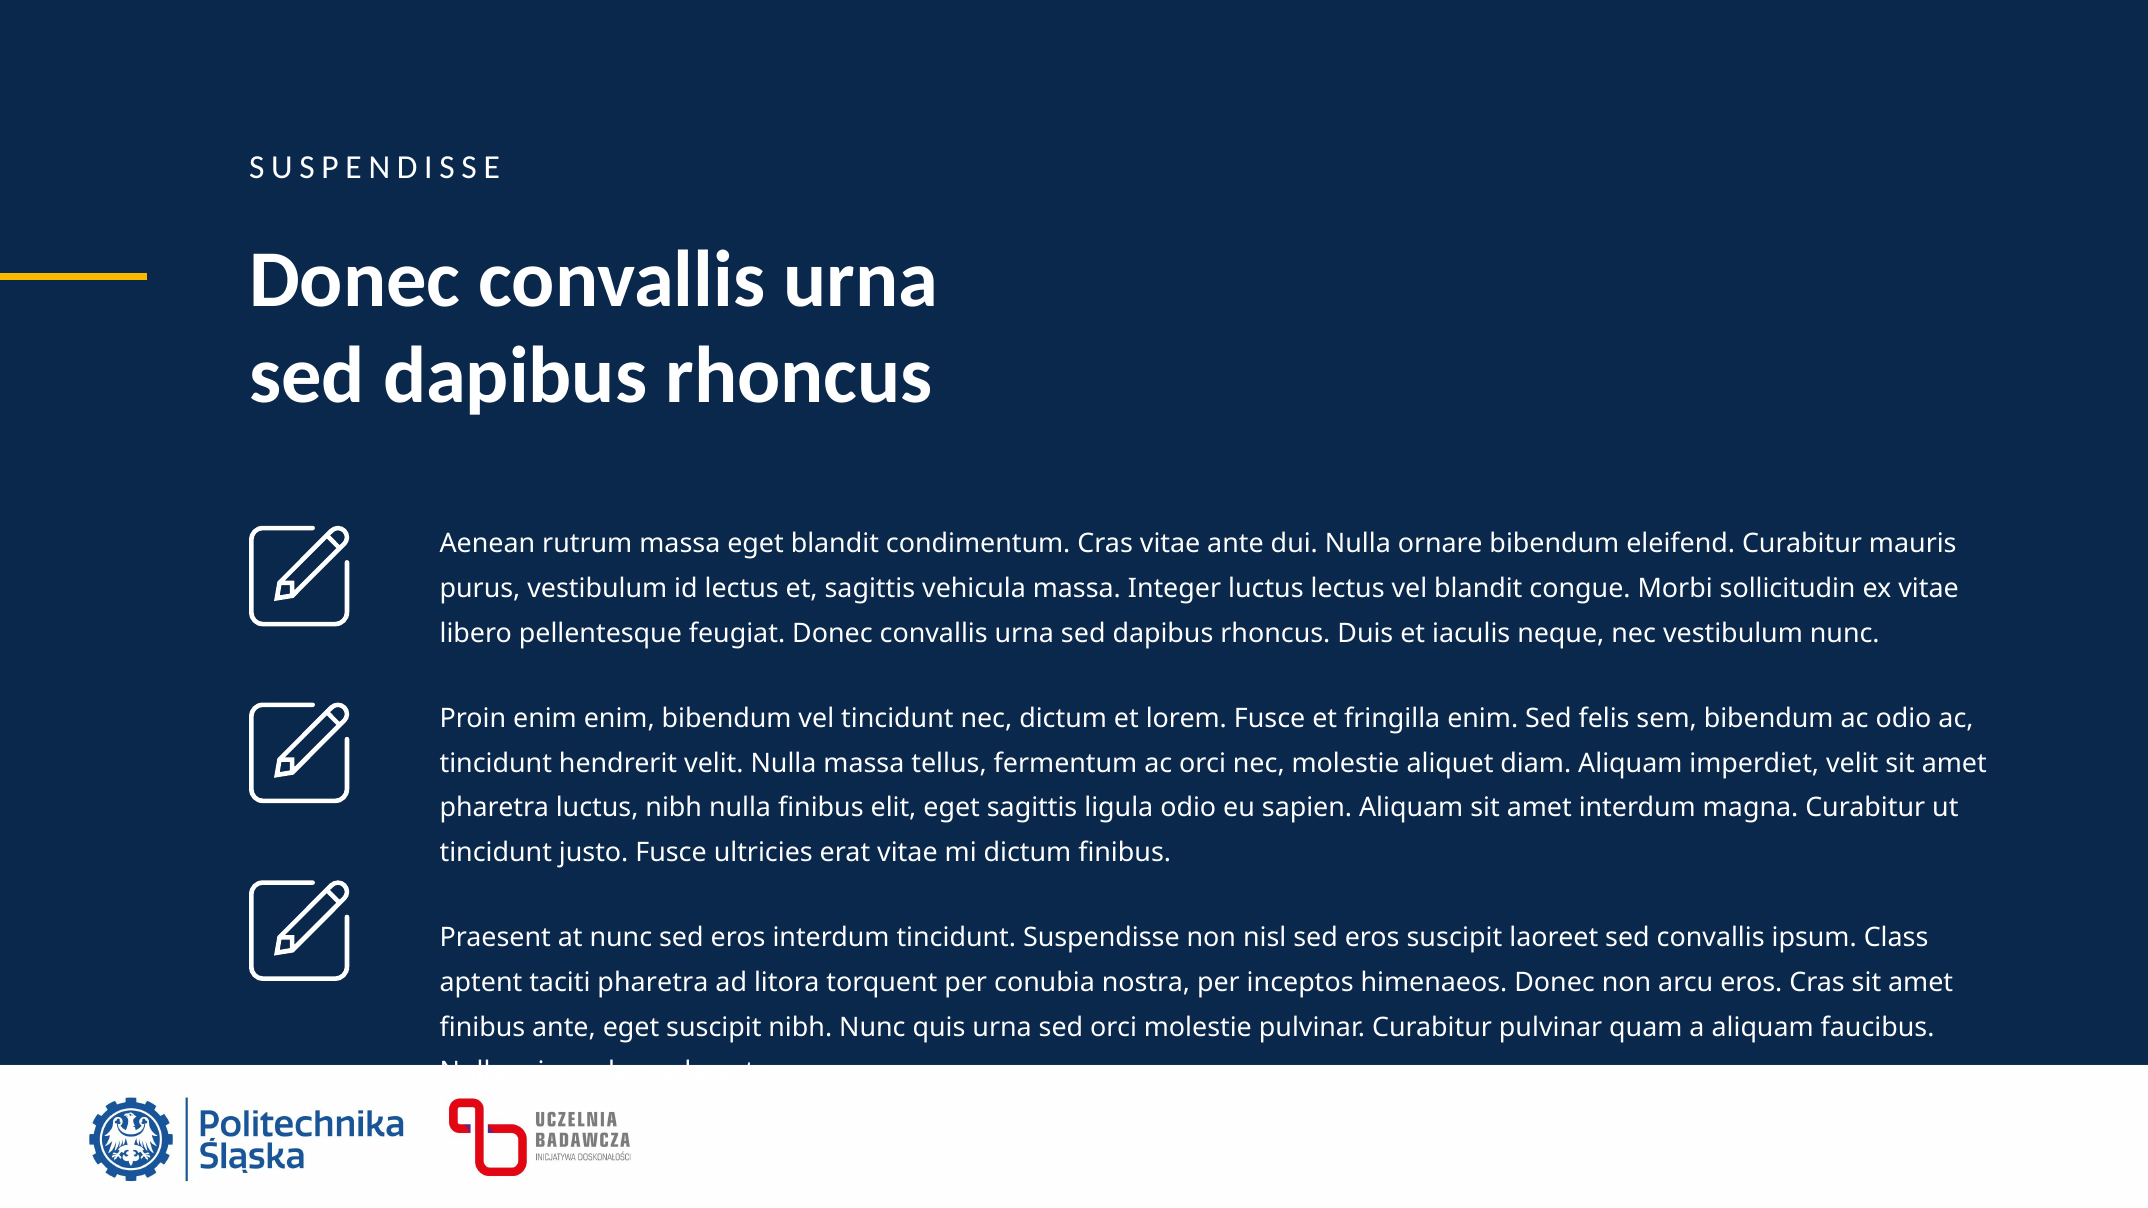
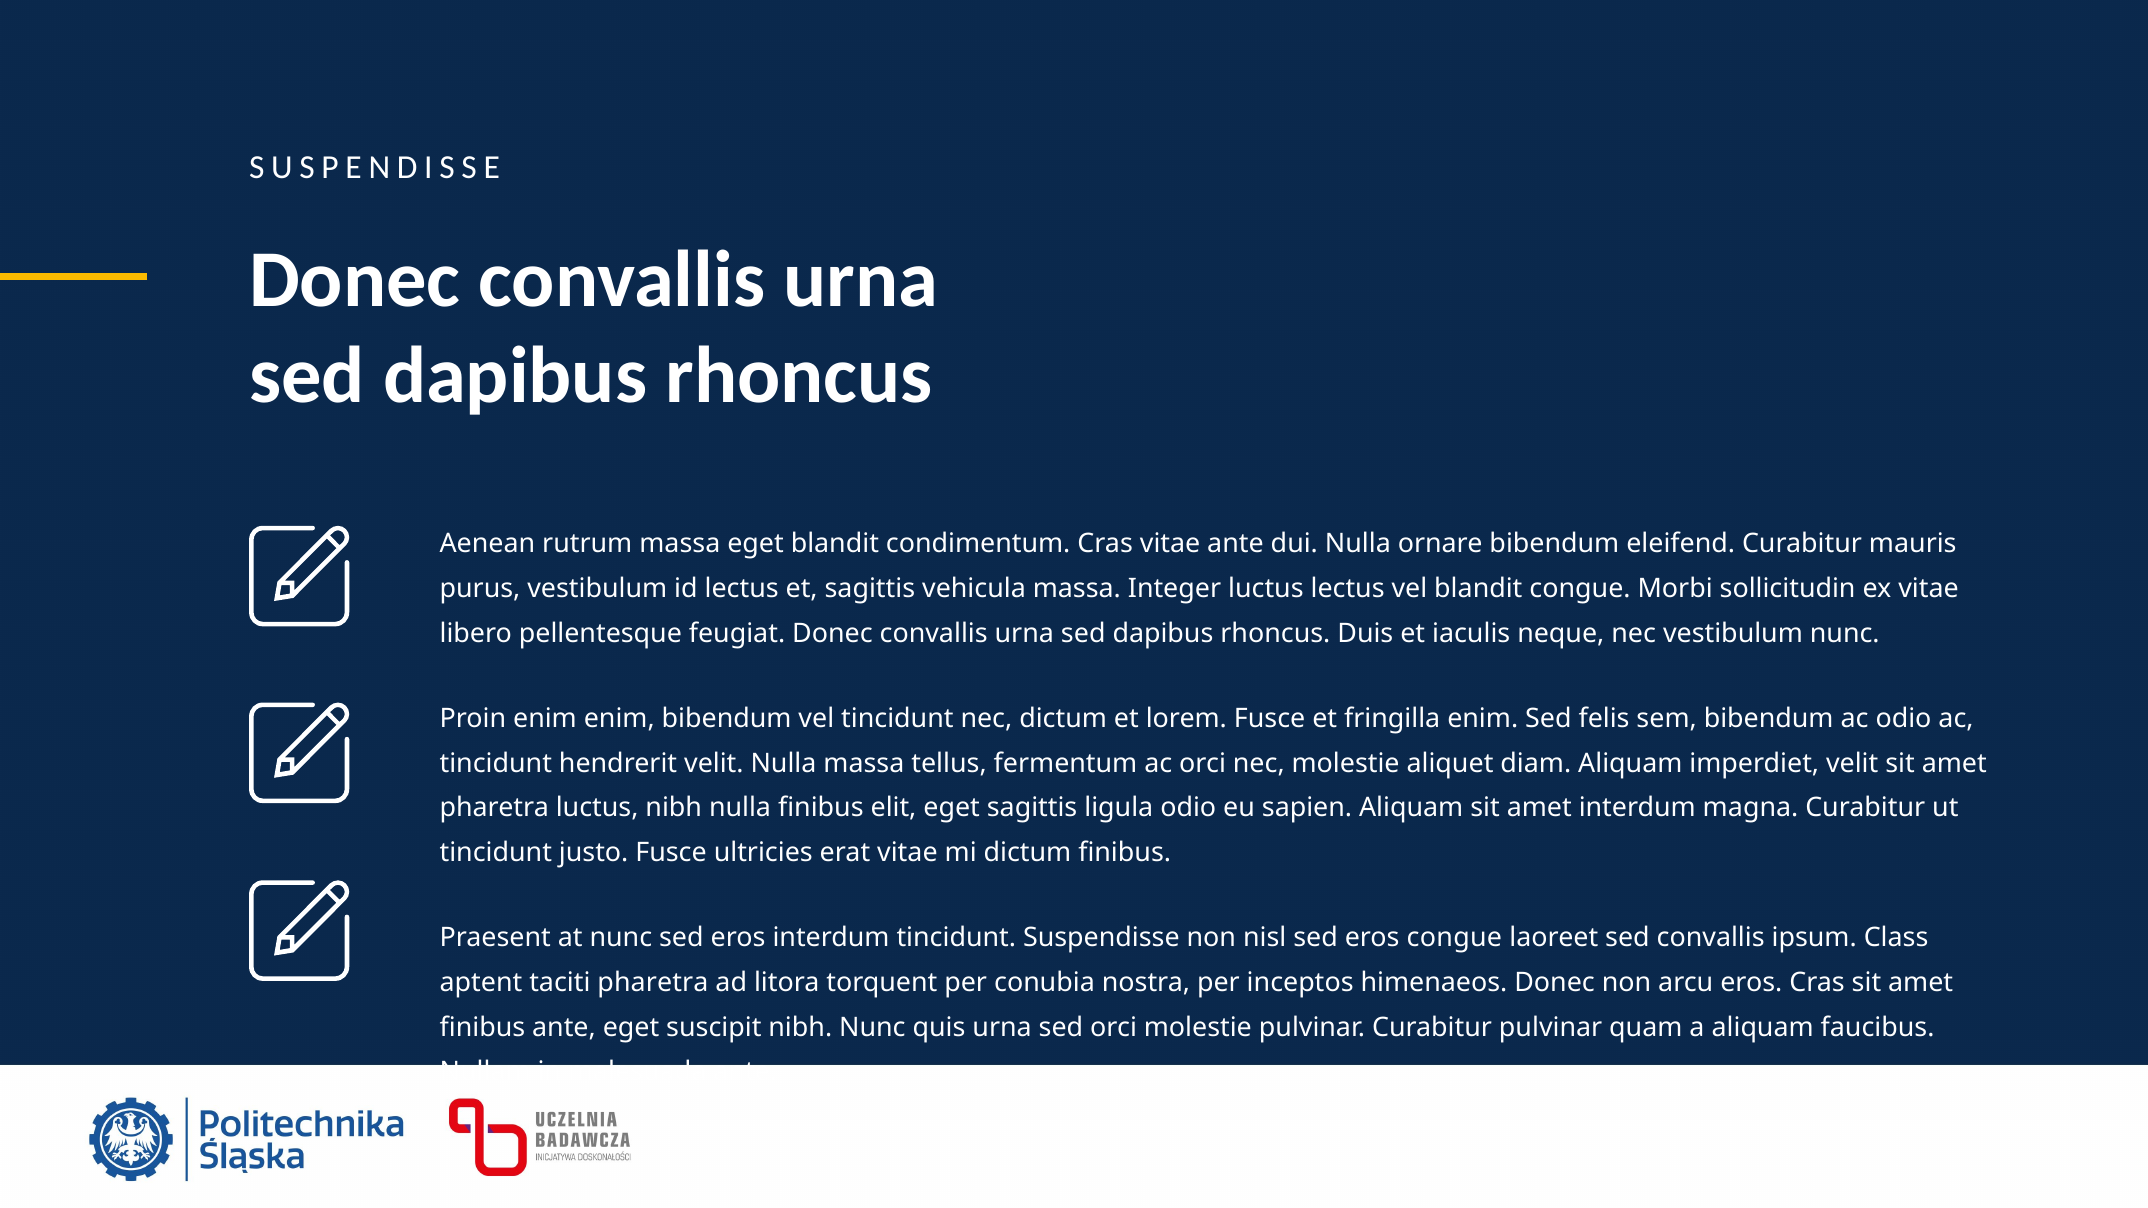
eros suscipit: suscipit -> congue
